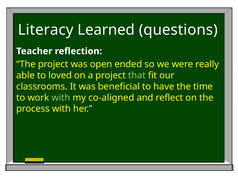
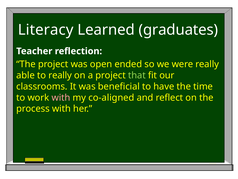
questions: questions -> graduates
to loved: loved -> really
with at (61, 97) colour: light green -> pink
